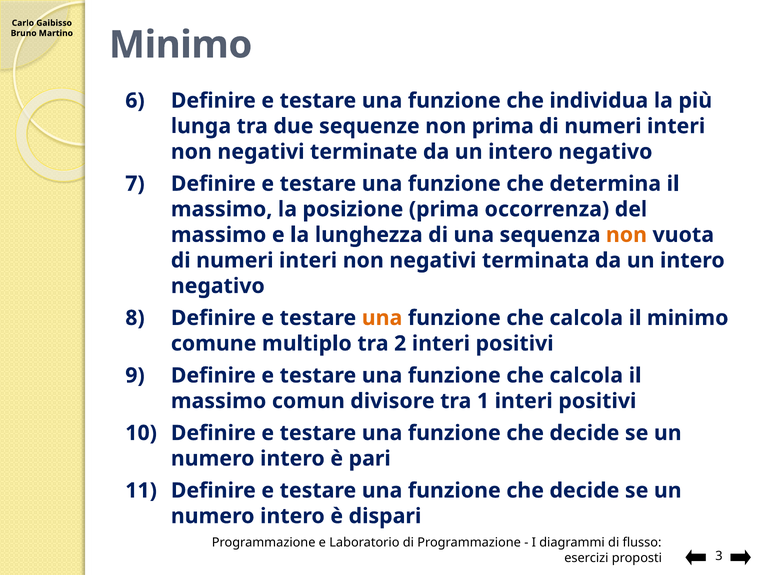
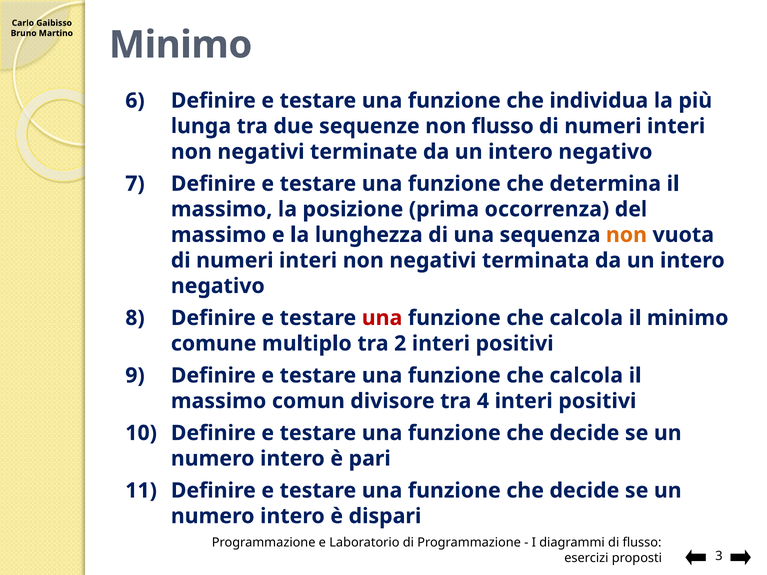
non prima: prima -> flusso
una at (382, 318) colour: orange -> red
1: 1 -> 4
